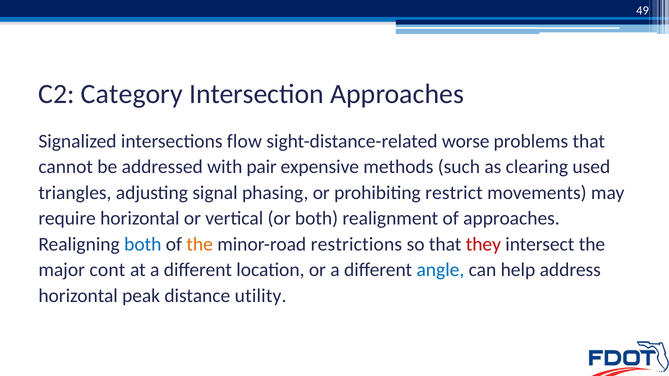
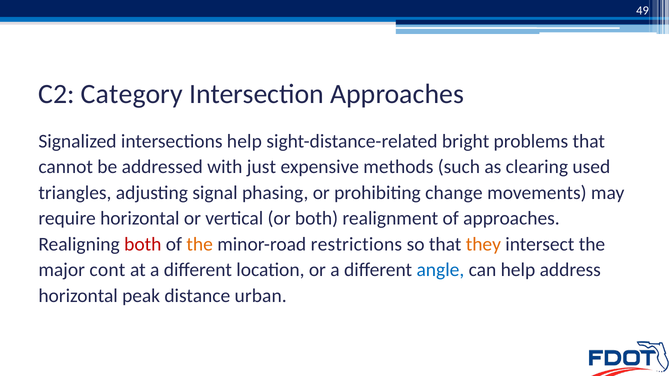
intersections flow: flow -> help
worse: worse -> bright
pair: pair -> just
restrict: restrict -> change
both at (143, 244) colour: blue -> red
they colour: red -> orange
utility: utility -> urban
